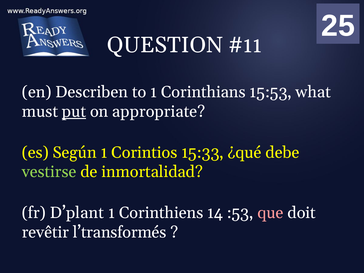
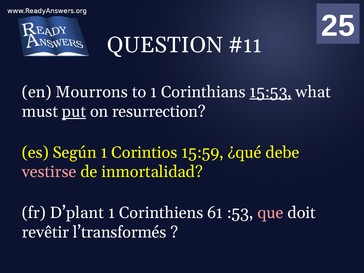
Describen: Describen -> Mourrons
15:53 underline: none -> present
appropriate: appropriate -> resurrection
15:33: 15:33 -> 15:59
vestirse colour: light green -> pink
Corinthiens 14: 14 -> 61
